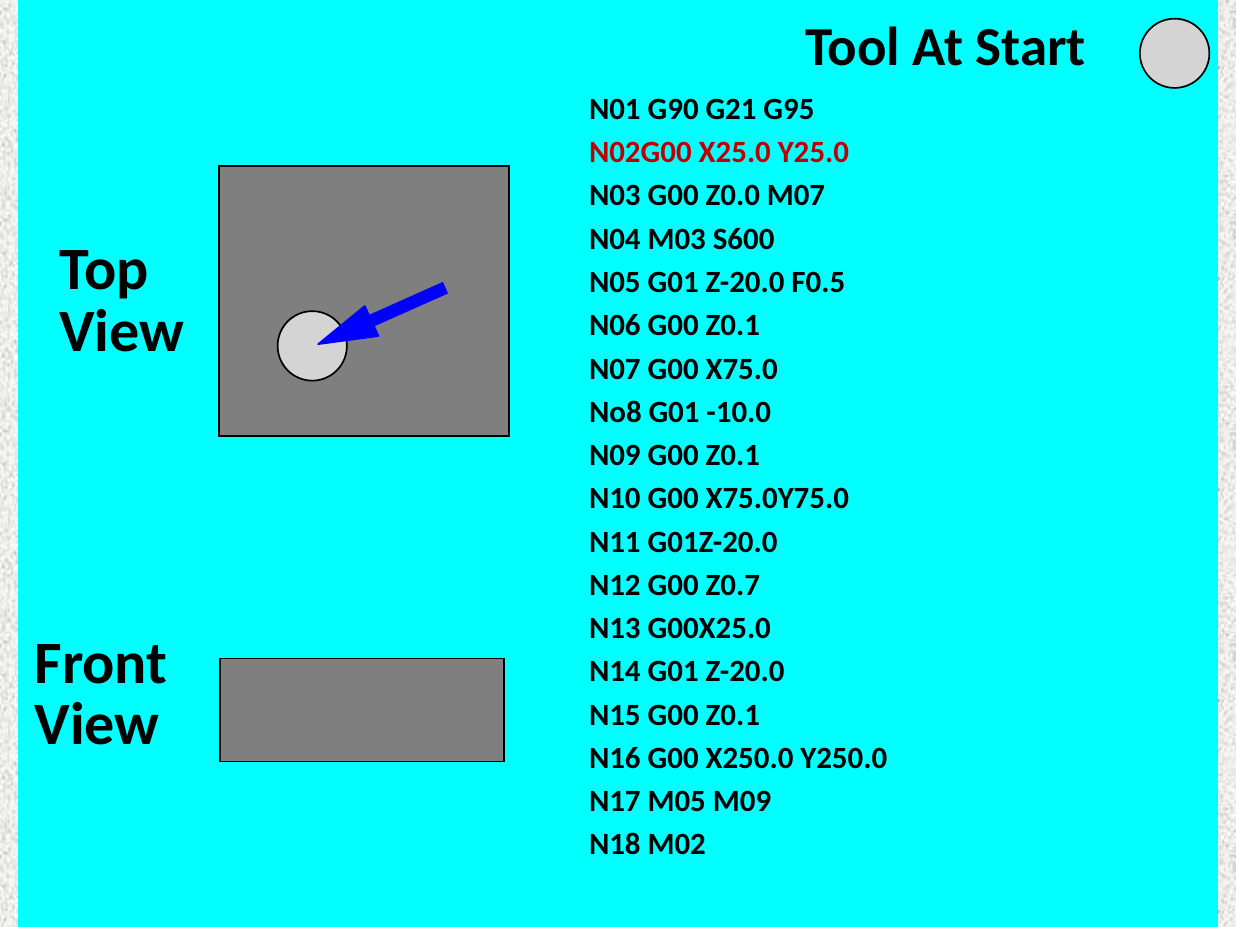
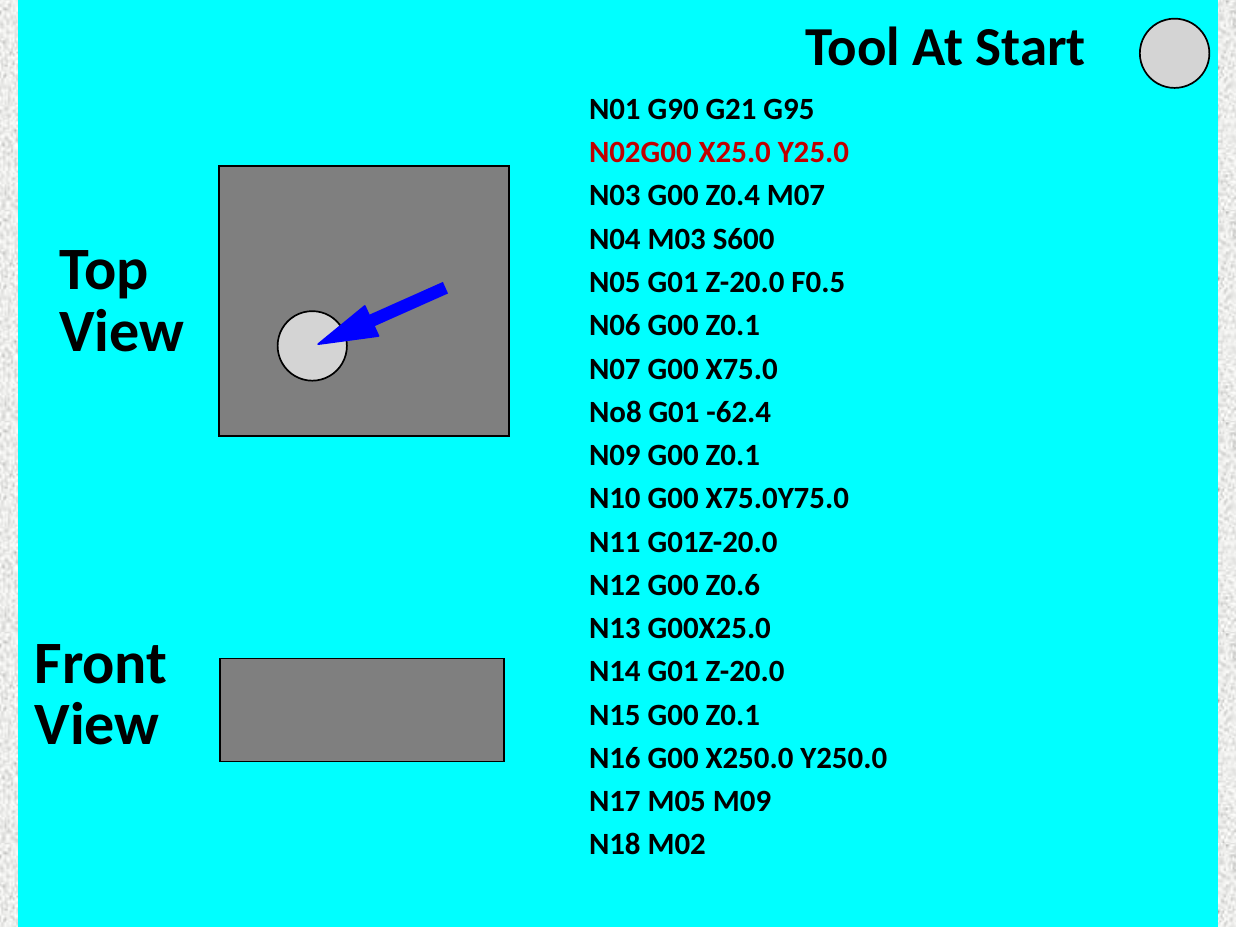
Z0.0: Z0.0 -> Z0.4
-10.0: -10.0 -> -62.4
Z0.7: Z0.7 -> Z0.6
